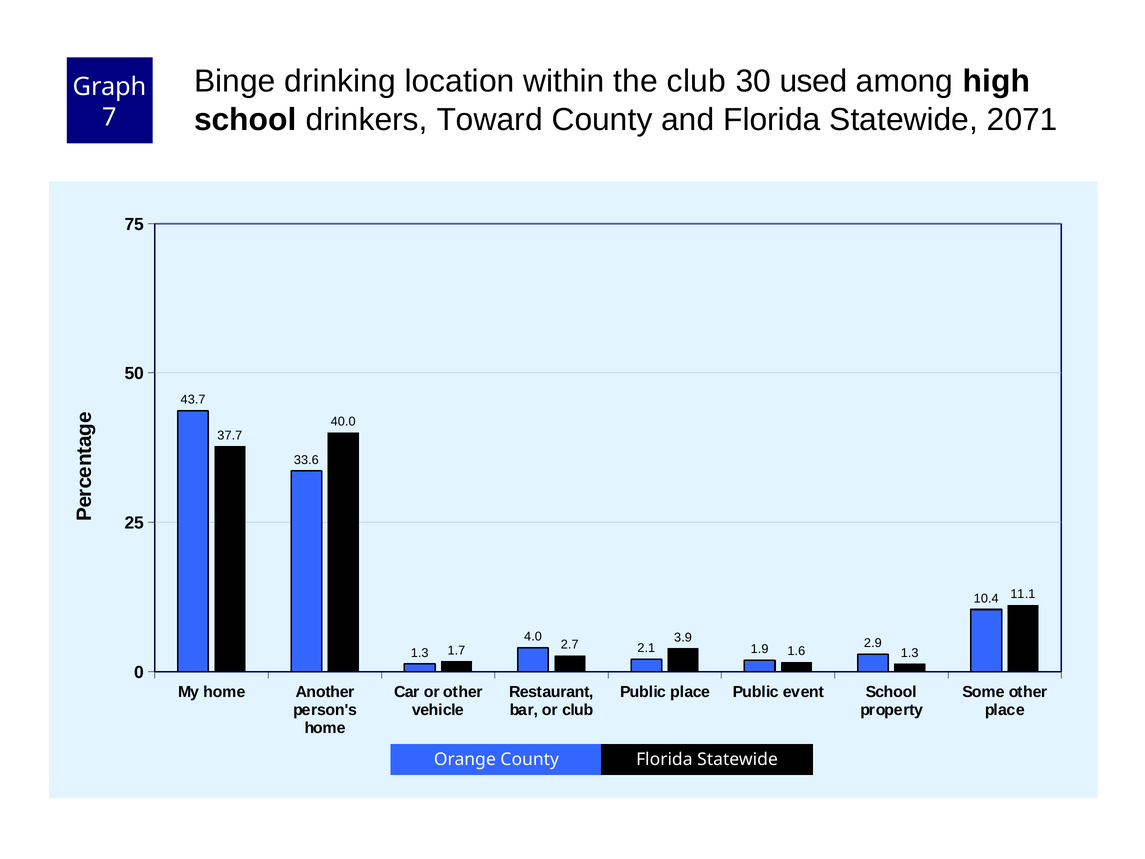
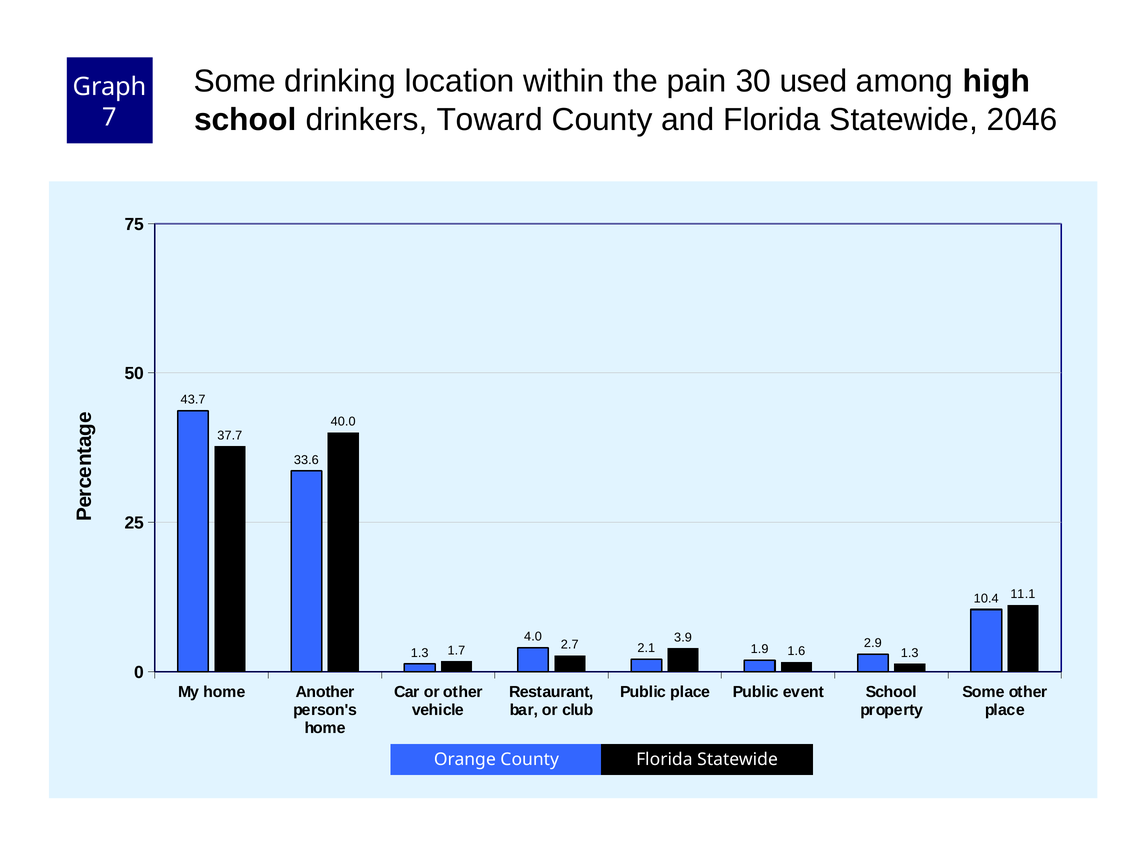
Binge at (235, 81): Binge -> Some
the club: club -> pain
2071: 2071 -> 2046
